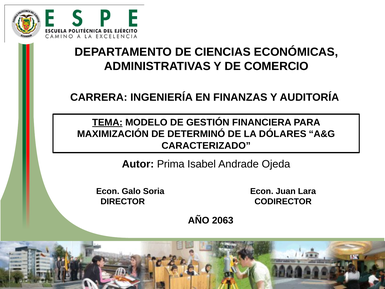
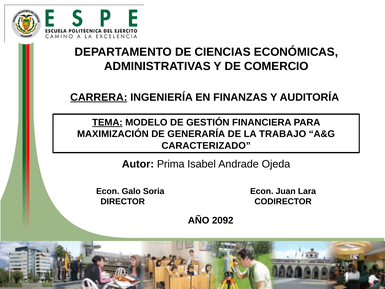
CARRERA underline: none -> present
DETERMINÓ: DETERMINÓ -> GENERARÍA
DÓLARES: DÓLARES -> TRABAJO
2063: 2063 -> 2092
